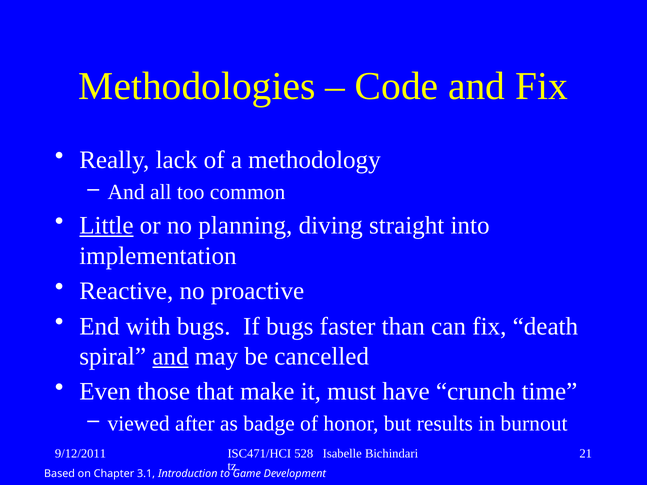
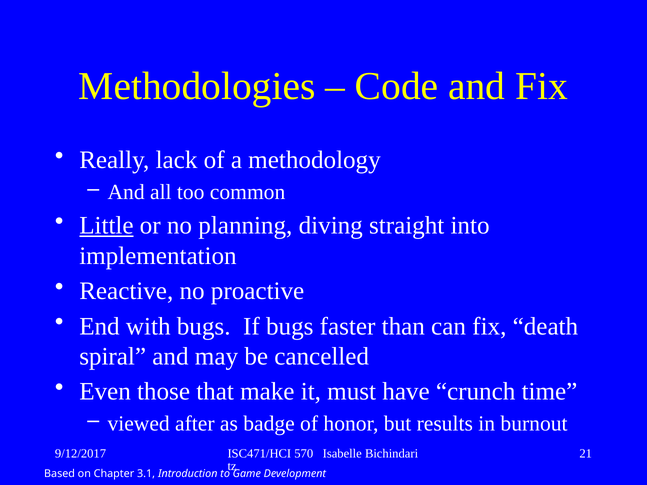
and at (171, 357) underline: present -> none
9/12/2011: 9/12/2011 -> 9/12/2017
528: 528 -> 570
